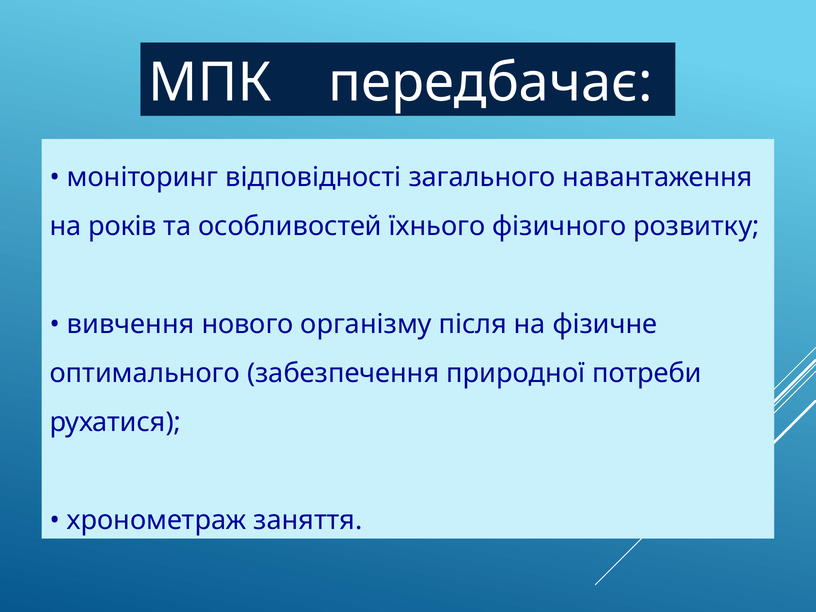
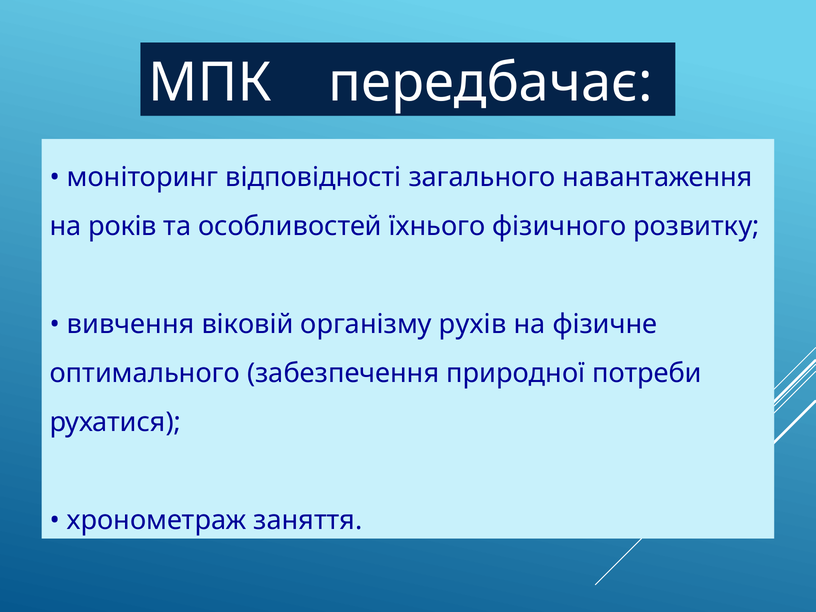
нового: нового -> віковій
після: після -> рухів
